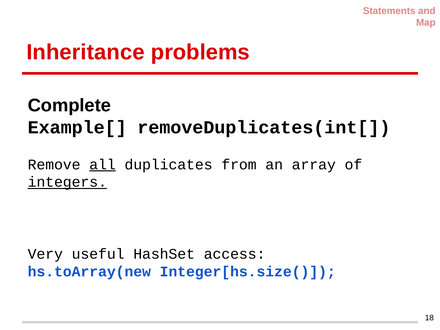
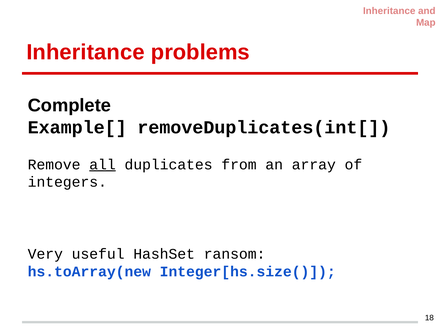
Statements at (389, 11): Statements -> Inheritance
integers underline: present -> none
access: access -> ransom
